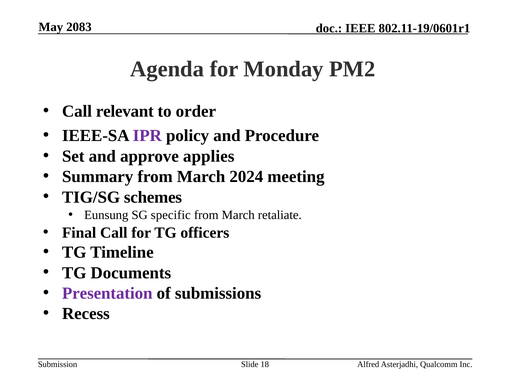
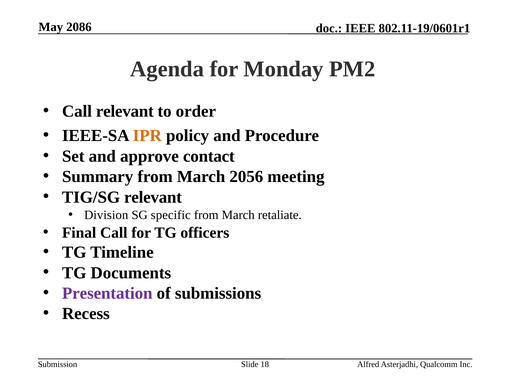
2083: 2083 -> 2086
IPR colour: purple -> orange
applies: applies -> contact
2024: 2024 -> 2056
TIG/SG schemes: schemes -> relevant
Eunsung: Eunsung -> Division
